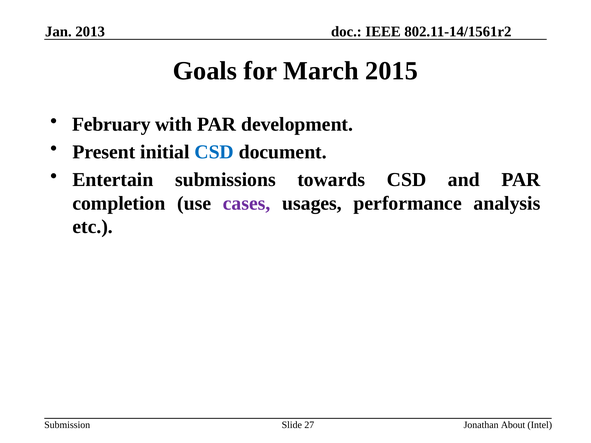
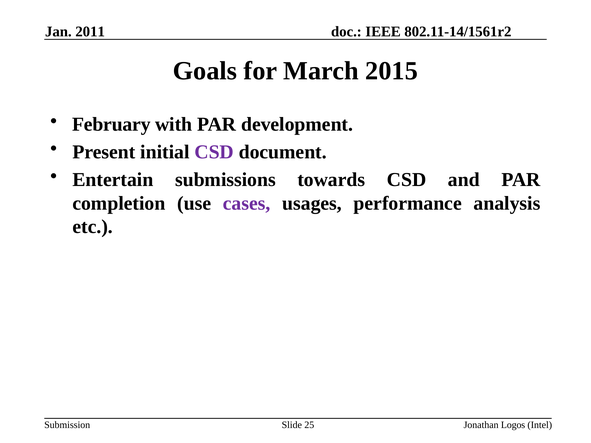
2013: 2013 -> 2011
CSD at (214, 152) colour: blue -> purple
27: 27 -> 25
About: About -> Logos
